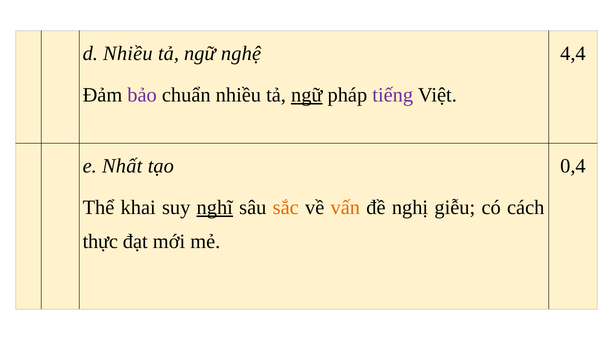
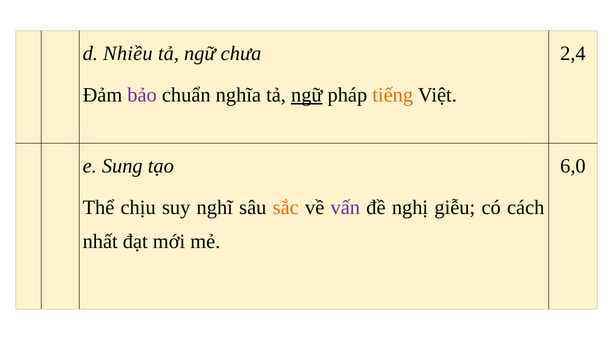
nghệ: nghệ -> chưa
4,4: 4,4 -> 2,4
chuẩn nhiều: nhiều -> nghĩa
tiếng colour: purple -> orange
Nhất: Nhất -> Sung
0,4: 0,4 -> 6,0
khai: khai -> chịu
nghĩ underline: present -> none
vấn colour: orange -> purple
thực: thực -> nhất
